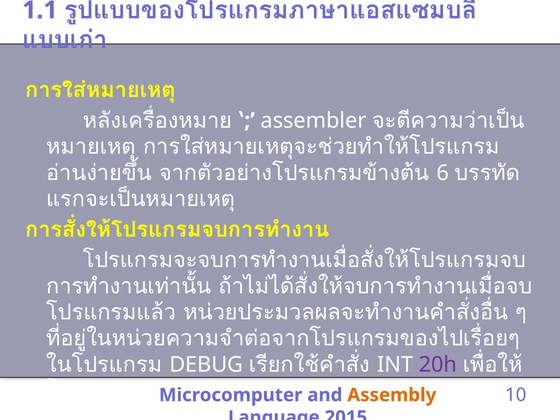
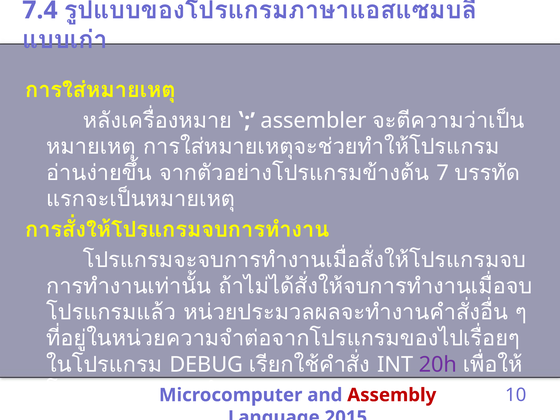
1.1: 1.1 -> 7.4
6: 6 -> 7
Assembly colour: orange -> red
